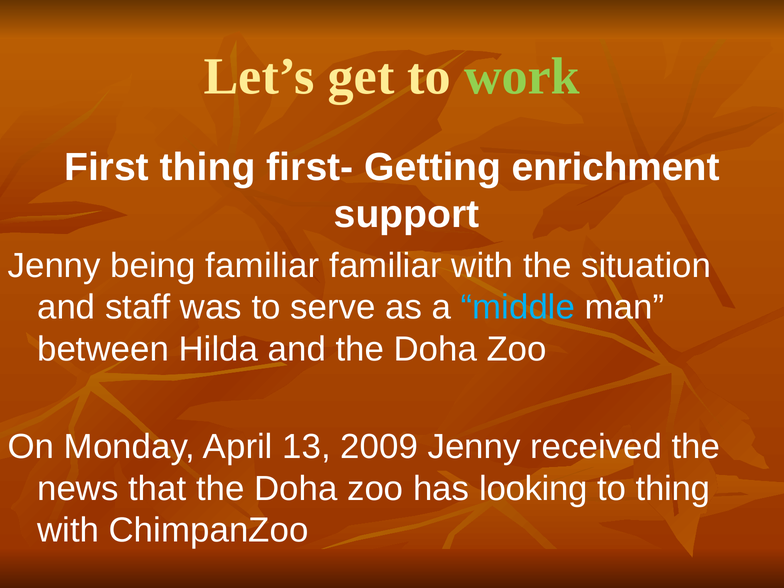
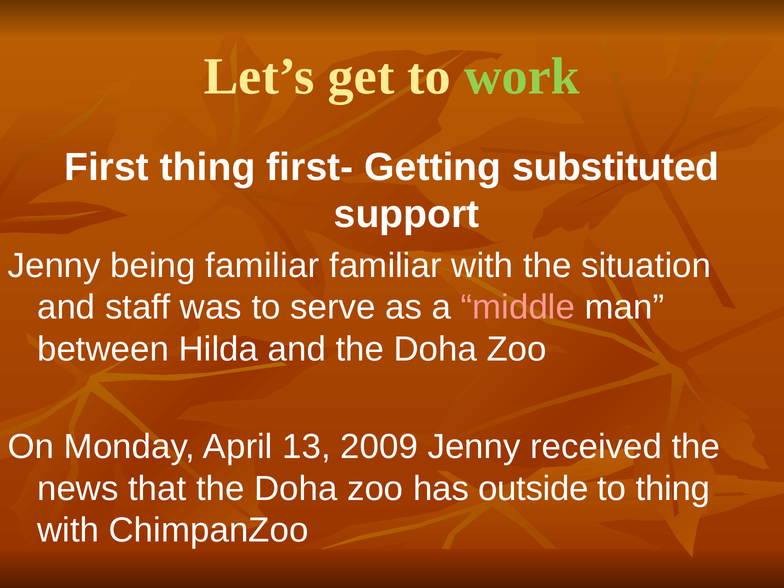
enrichment: enrichment -> substituted
middle colour: light blue -> pink
looking: looking -> outside
